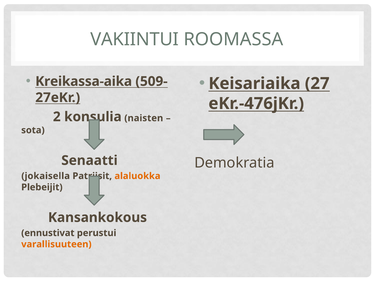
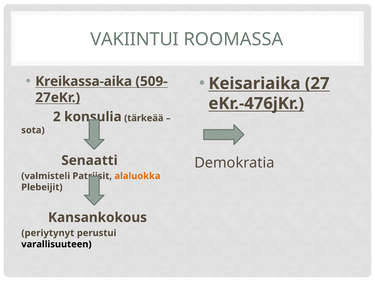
naisten: naisten -> tärkeää
jokaisella: jokaisella -> valmisteli
ennustivat: ennustivat -> periytynyt
varallisuuteen colour: orange -> black
